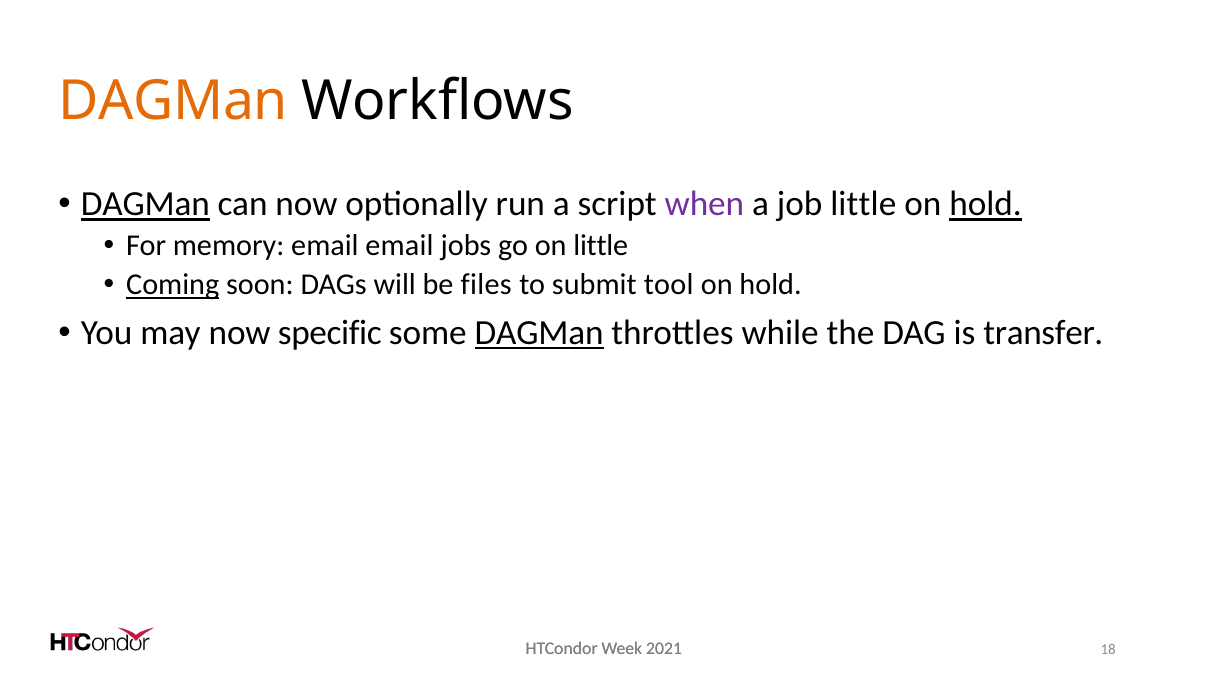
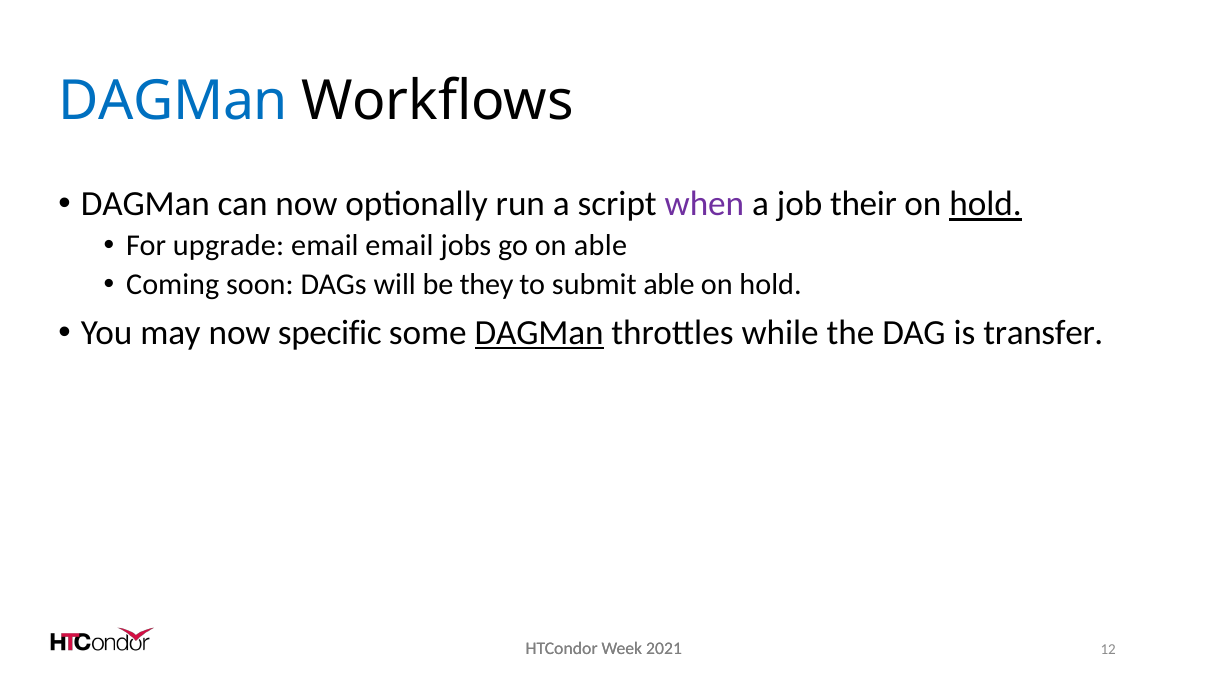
DAGMan at (173, 101) colour: orange -> blue
DAGMan at (145, 204) underline: present -> none
job little: little -> their
memory: memory -> upgrade
on little: little -> able
Coming underline: present -> none
files: files -> they
submit tool: tool -> able
18: 18 -> 12
